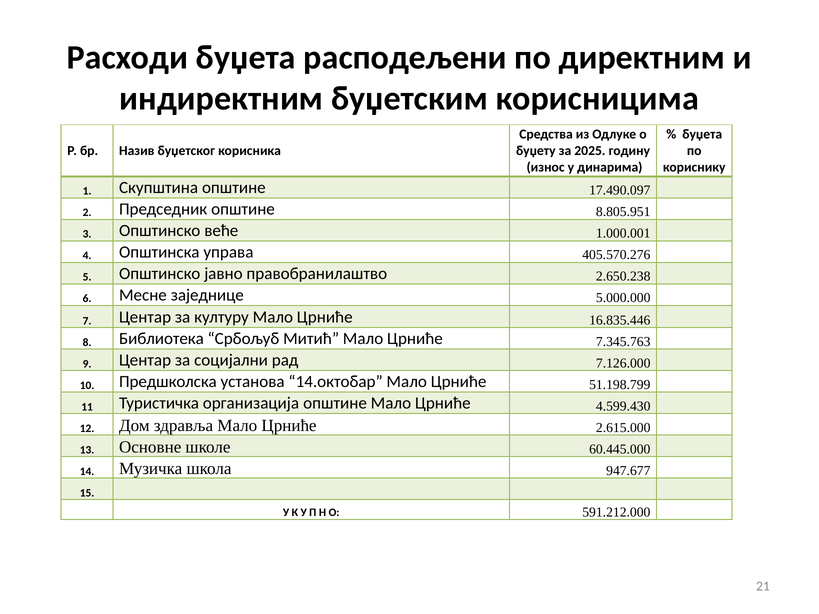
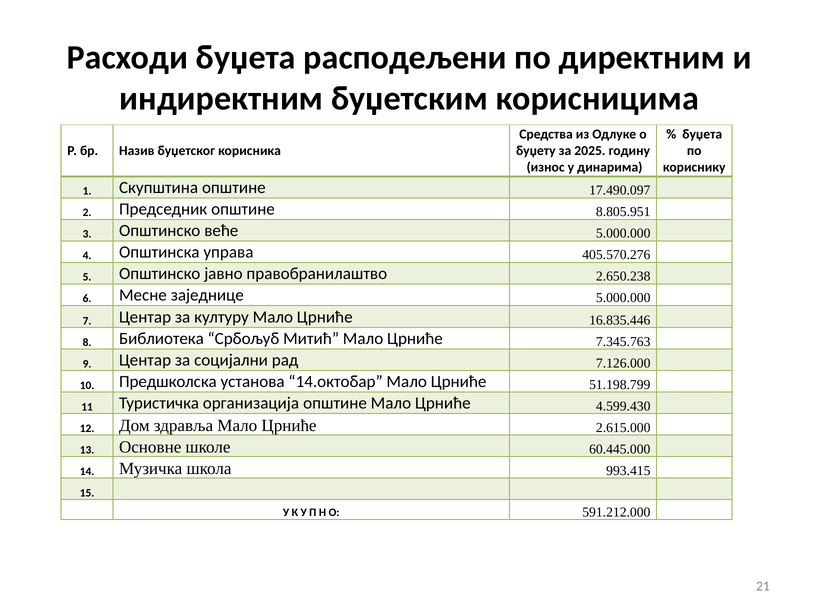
веће 1.000.001: 1.000.001 -> 5.000.000
947.677: 947.677 -> 993.415
